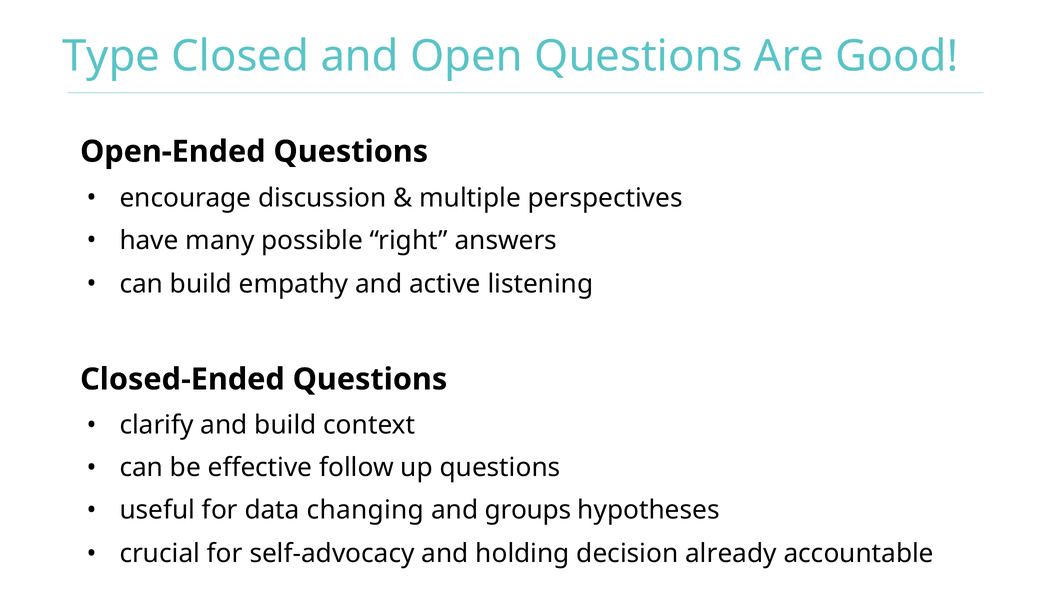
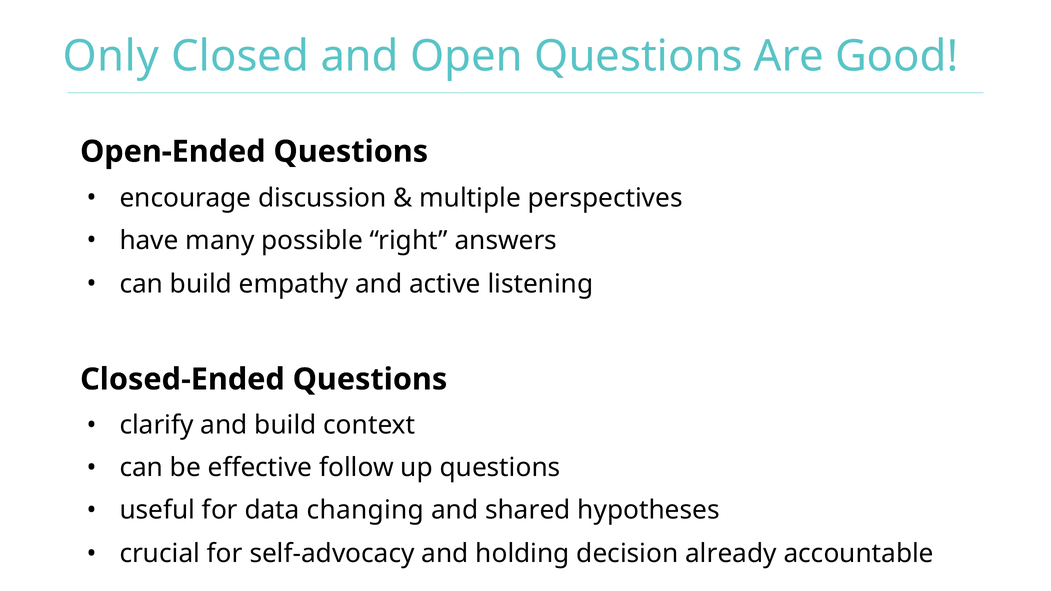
Type: Type -> Only
groups: groups -> shared
